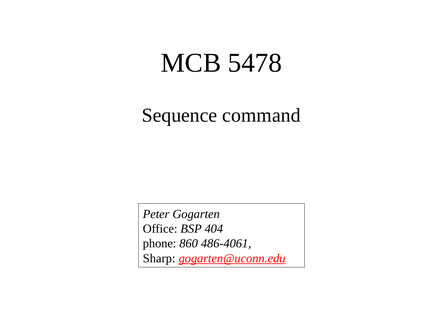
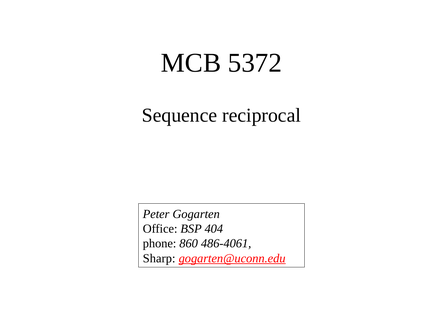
5478: 5478 -> 5372
command: command -> reciprocal
